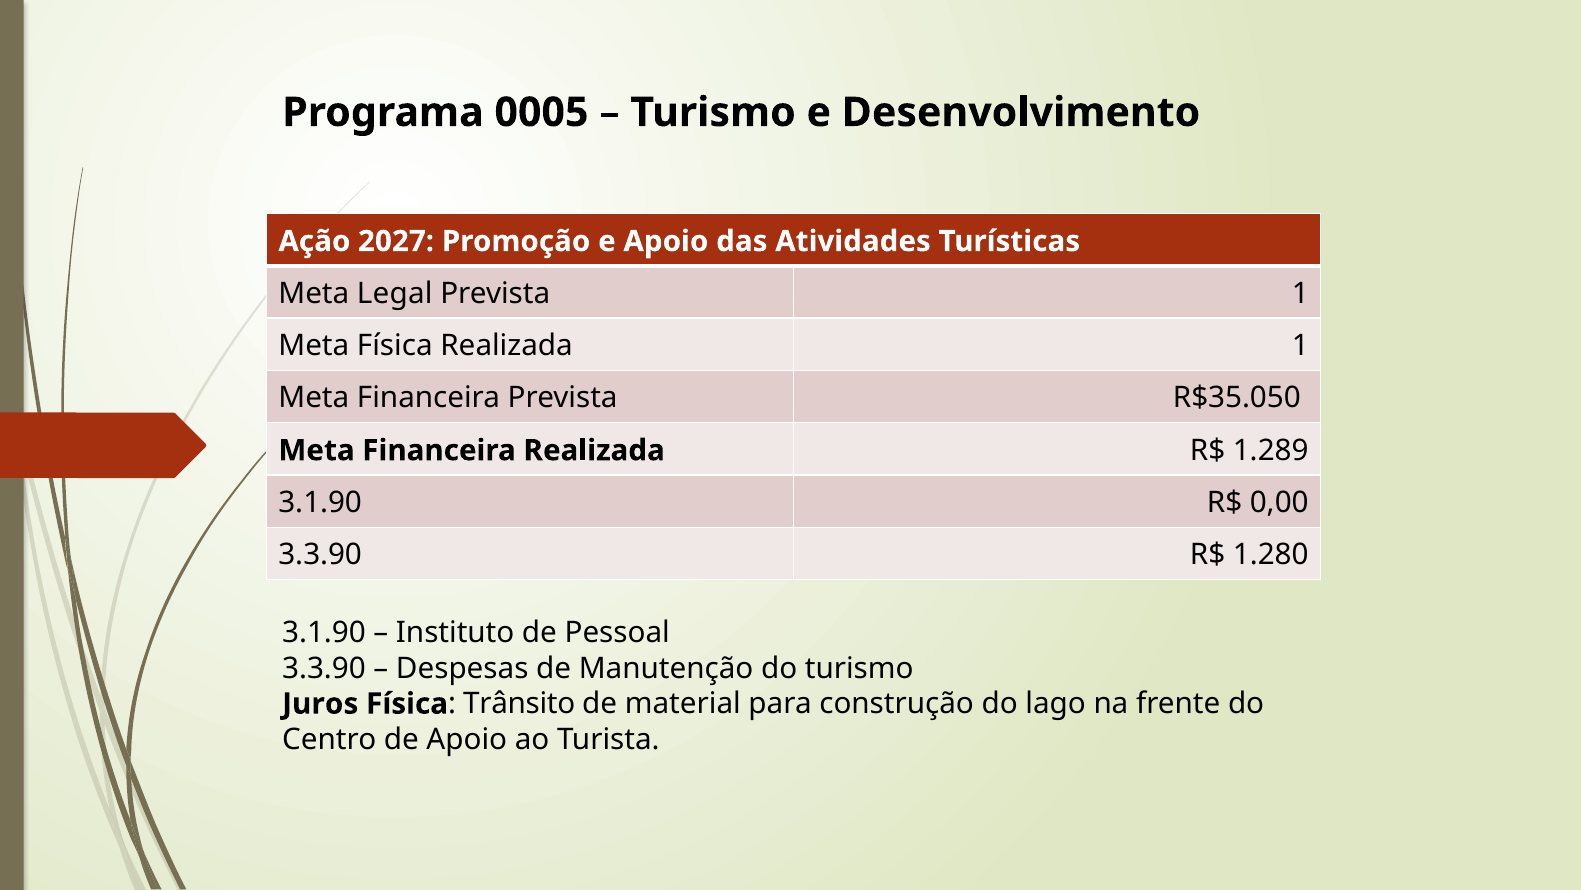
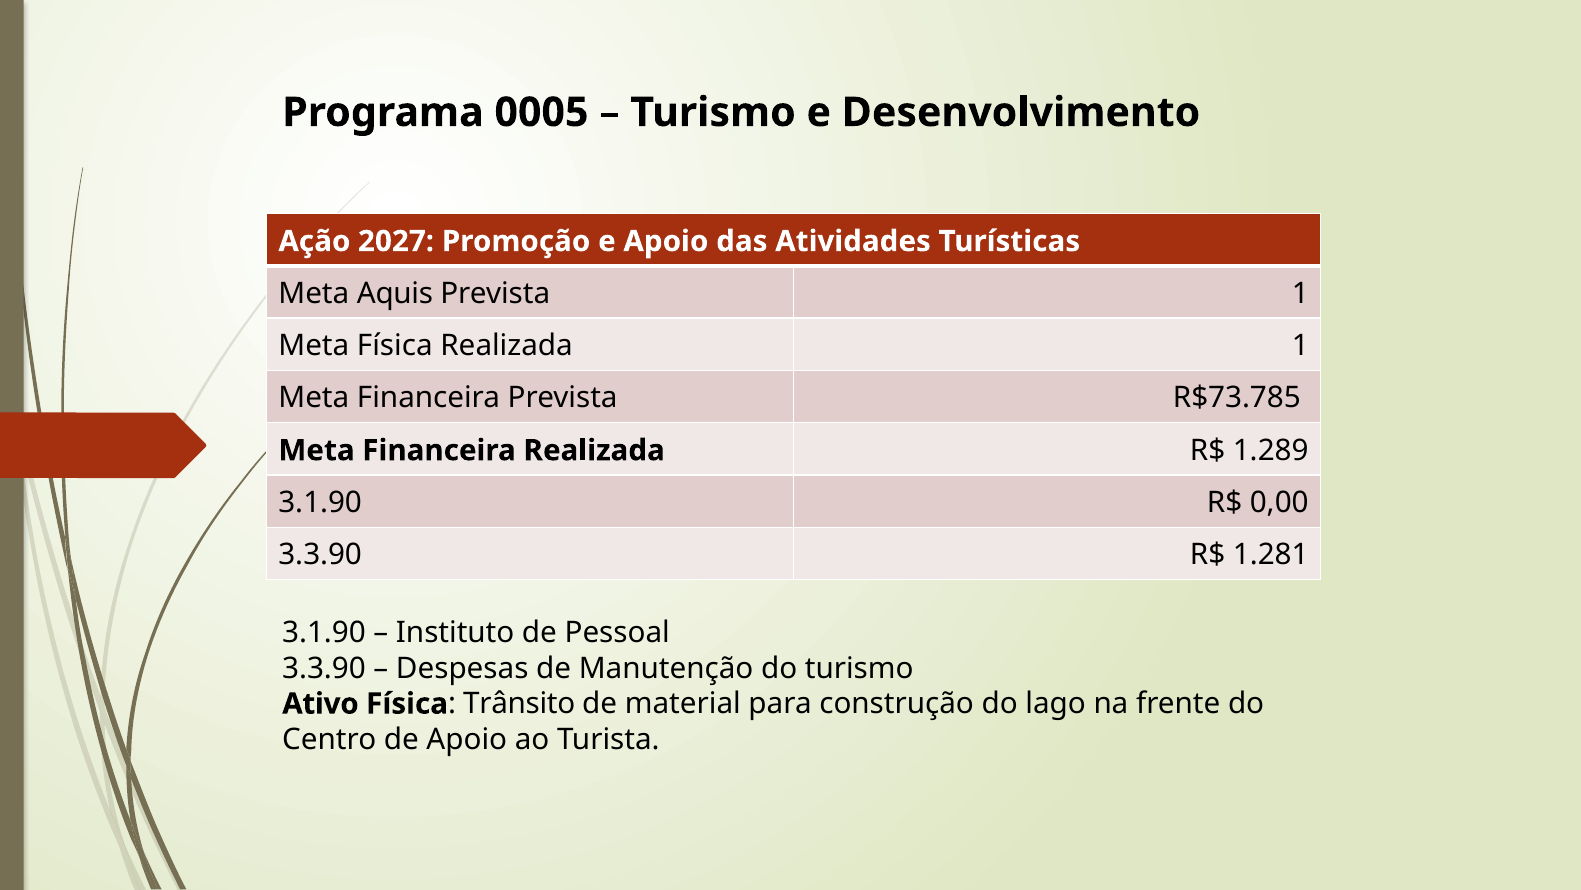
Legal: Legal -> Aquis
R$35.050: R$35.050 -> R$73.785
1.280: 1.280 -> 1.281
Juros: Juros -> Ativo
